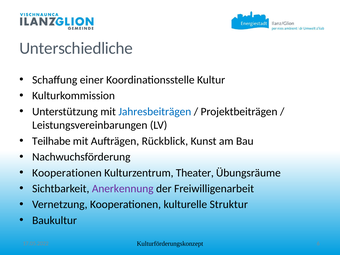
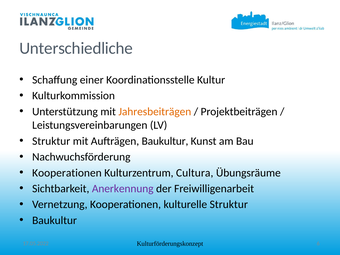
Jahresbeiträgen colour: blue -> orange
Teilhabe at (51, 141): Teilhabe -> Struktur
Aufträgen Rückblick: Rückblick -> Baukultur
Theater: Theater -> Cultura
